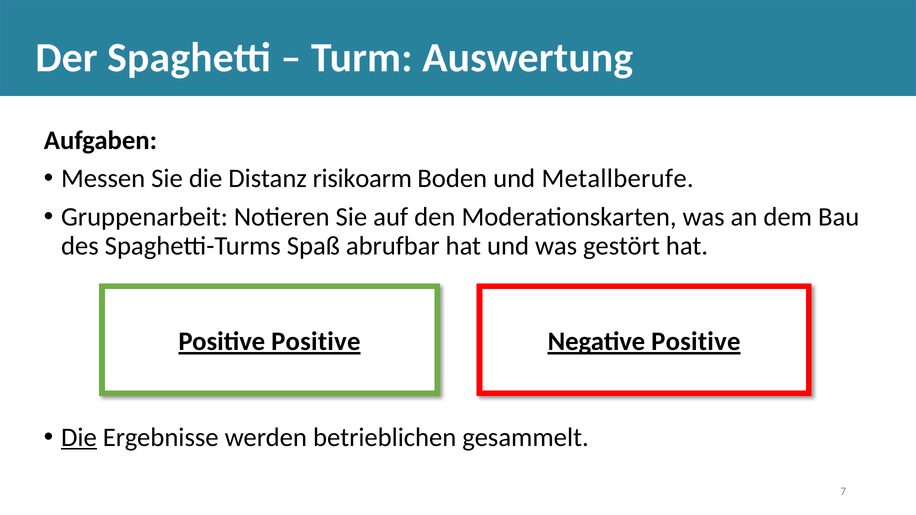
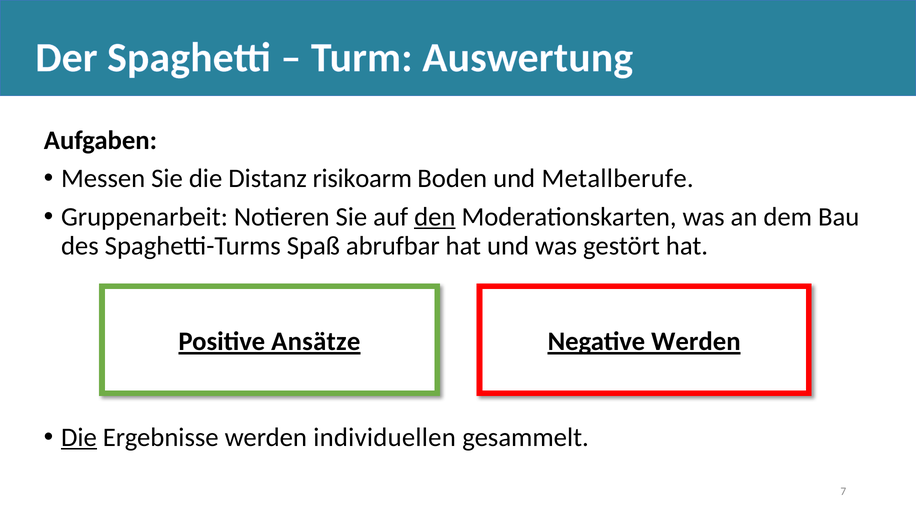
den underline: none -> present
Positive Positive: Positive -> Ansätze
Negative Positive: Positive -> Werden
betrieblichen: betrieblichen -> individuellen
